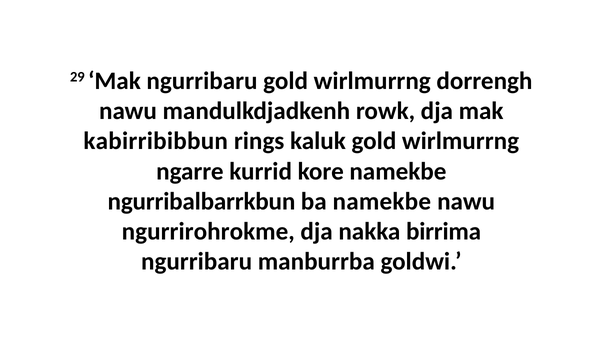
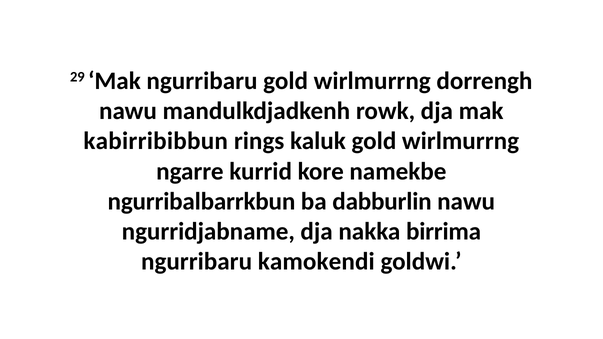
ba namekbe: namekbe -> dabburlin
ngurrirohrokme: ngurrirohrokme -> ngurridjabname
manburrba: manburrba -> kamokendi
